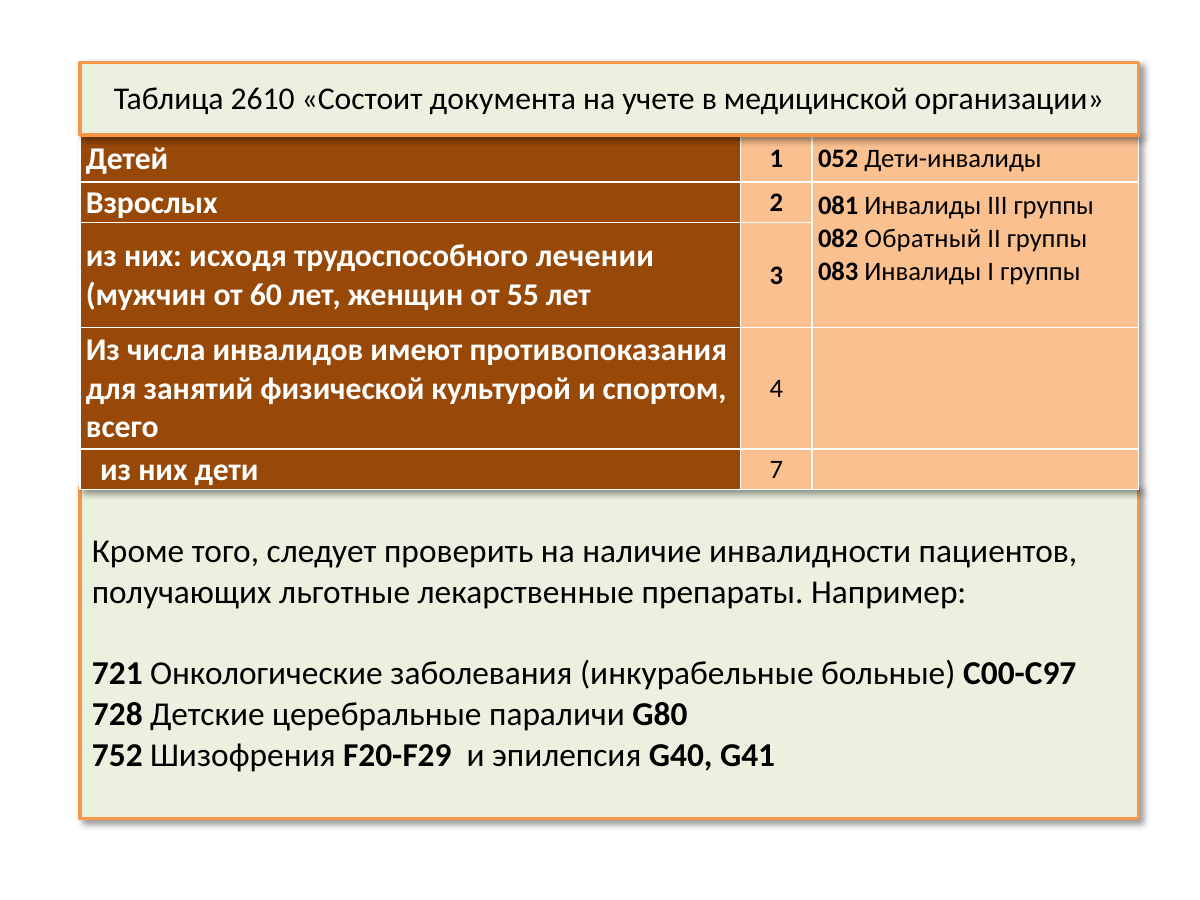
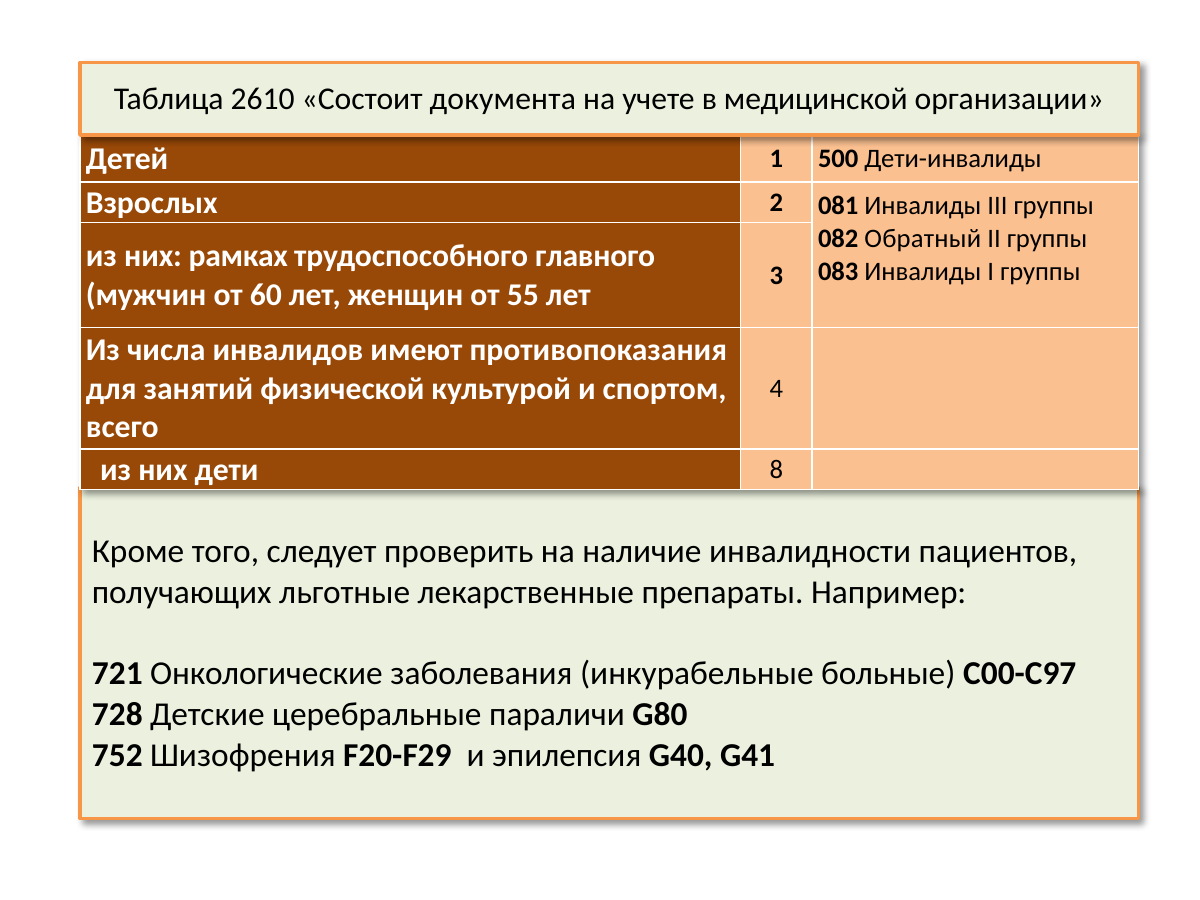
052: 052 -> 500
исходя: исходя -> рамках
лечении: лечении -> главного
7: 7 -> 8
